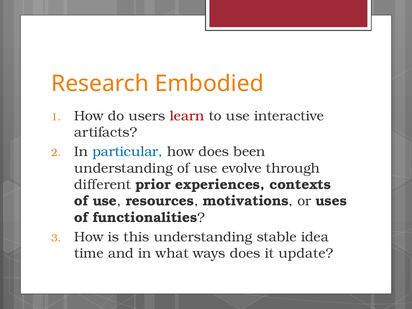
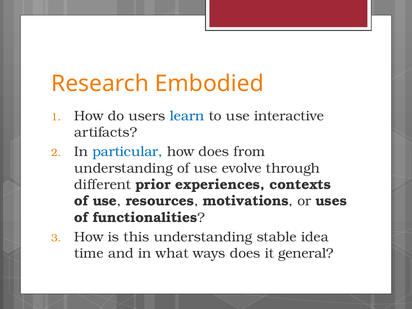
learn colour: red -> blue
been: been -> from
update: update -> general
